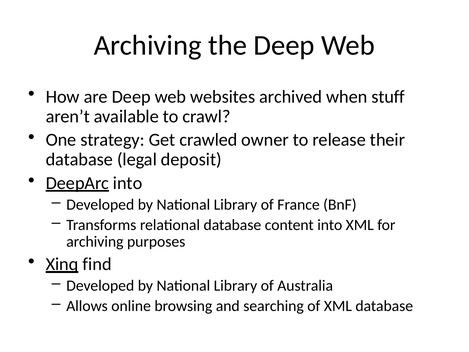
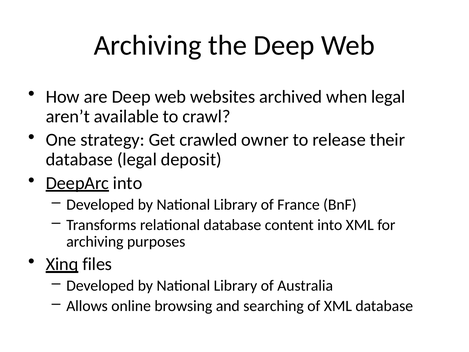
when stuff: stuff -> legal
find: find -> files
